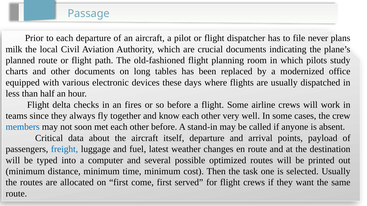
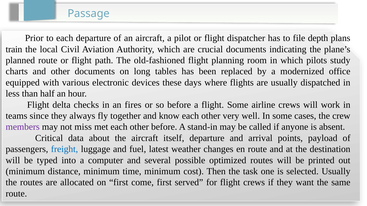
never: never -> depth
milk: milk -> train
members colour: blue -> purple
soon: soon -> miss
